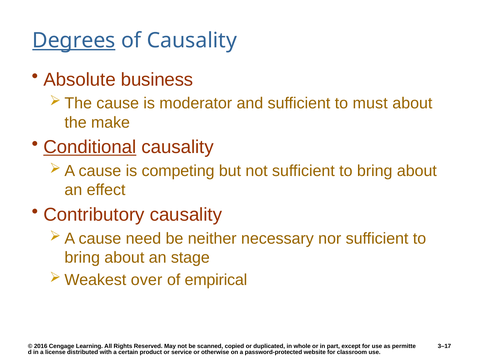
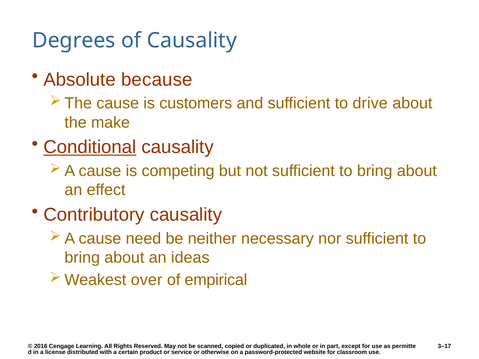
Degrees underline: present -> none
business: business -> because
moderator: moderator -> customers
must: must -> drive
stage: stage -> ideas
